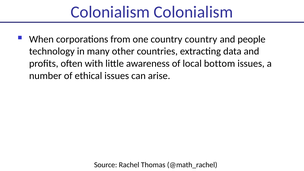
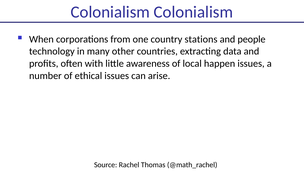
country country: country -> stations
bottom: bottom -> happen
